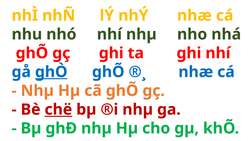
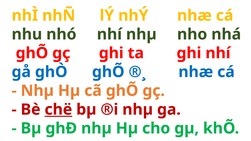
ghÒ underline: present -> none
